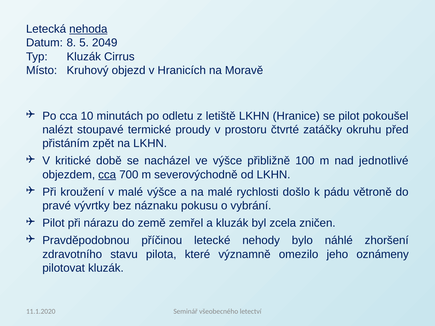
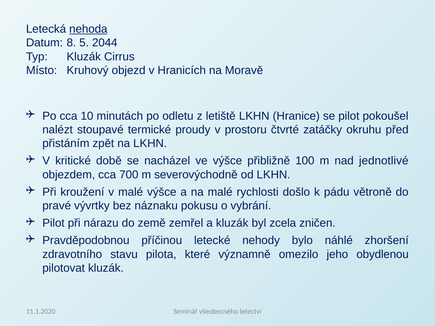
2049: 2049 -> 2044
cca at (107, 175) underline: present -> none
oznámeny: oznámeny -> obydlenou
